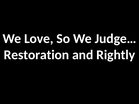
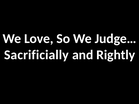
Restoration: Restoration -> Sacrificially
